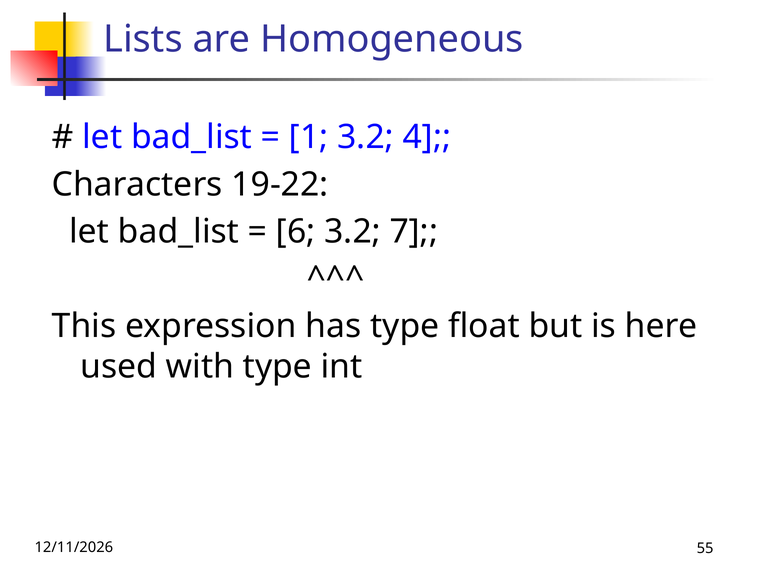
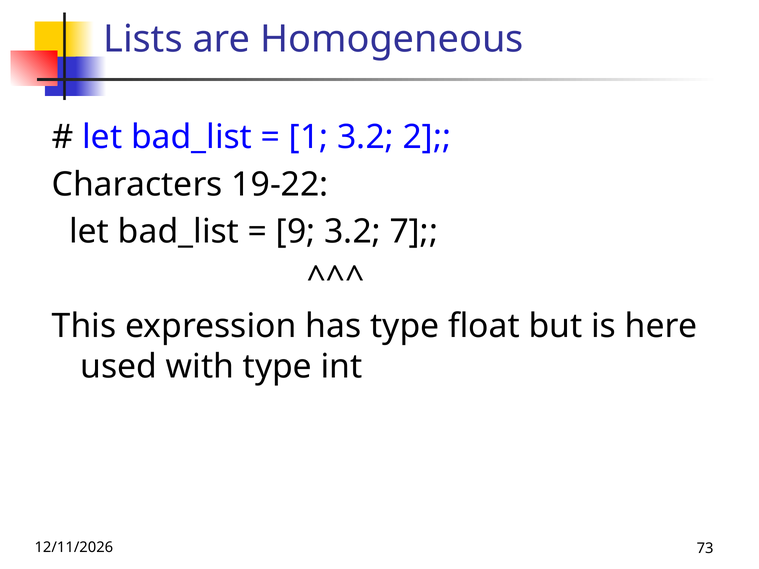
4: 4 -> 2
6: 6 -> 9
55: 55 -> 73
